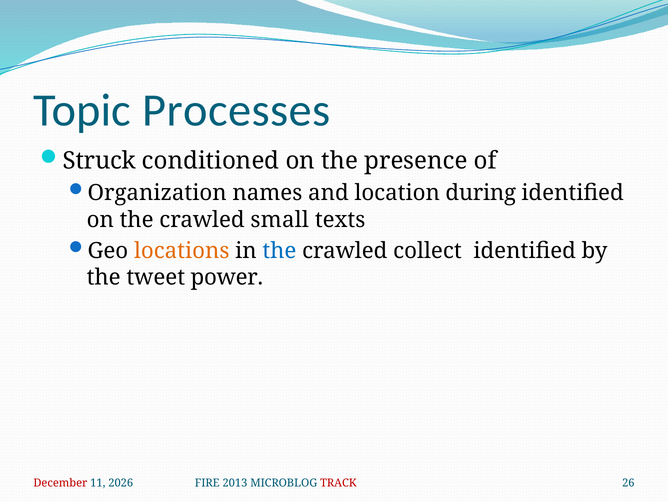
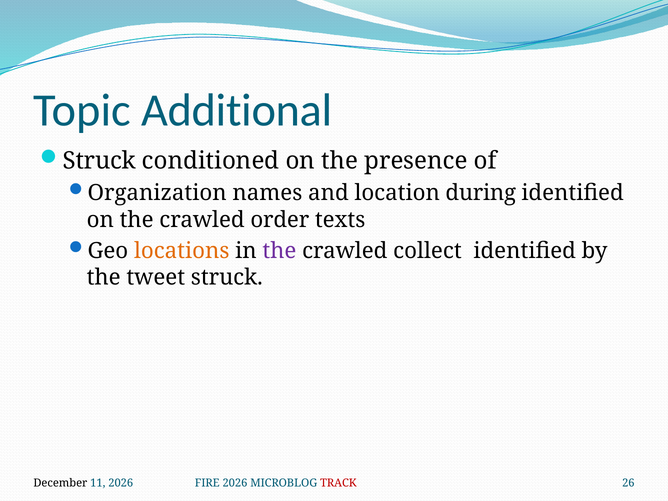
Processes: Processes -> Additional
small: small -> order
the at (279, 251) colour: blue -> purple
tweet power: power -> struck
December colour: red -> black
FIRE 2013: 2013 -> 2026
